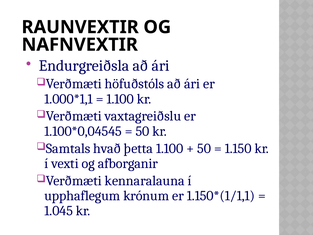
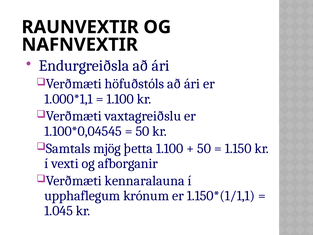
hvað: hvað -> mjög
